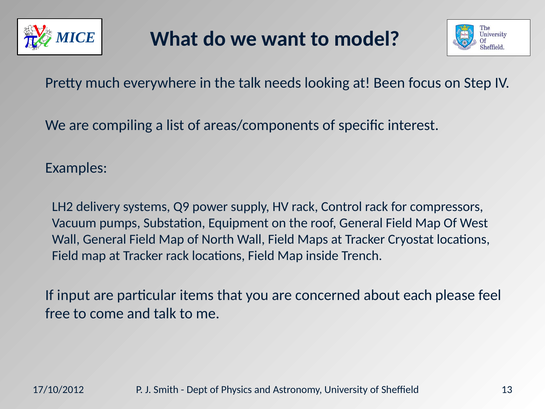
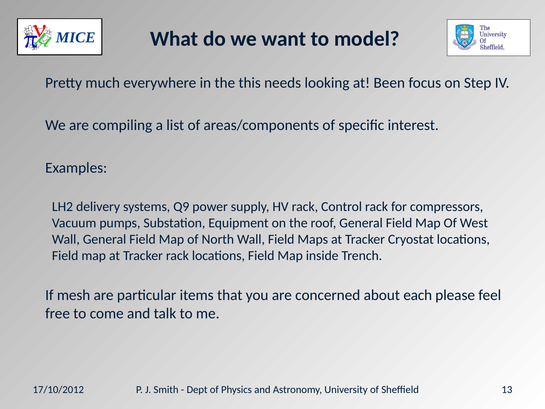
the talk: talk -> this
input: input -> mesh
